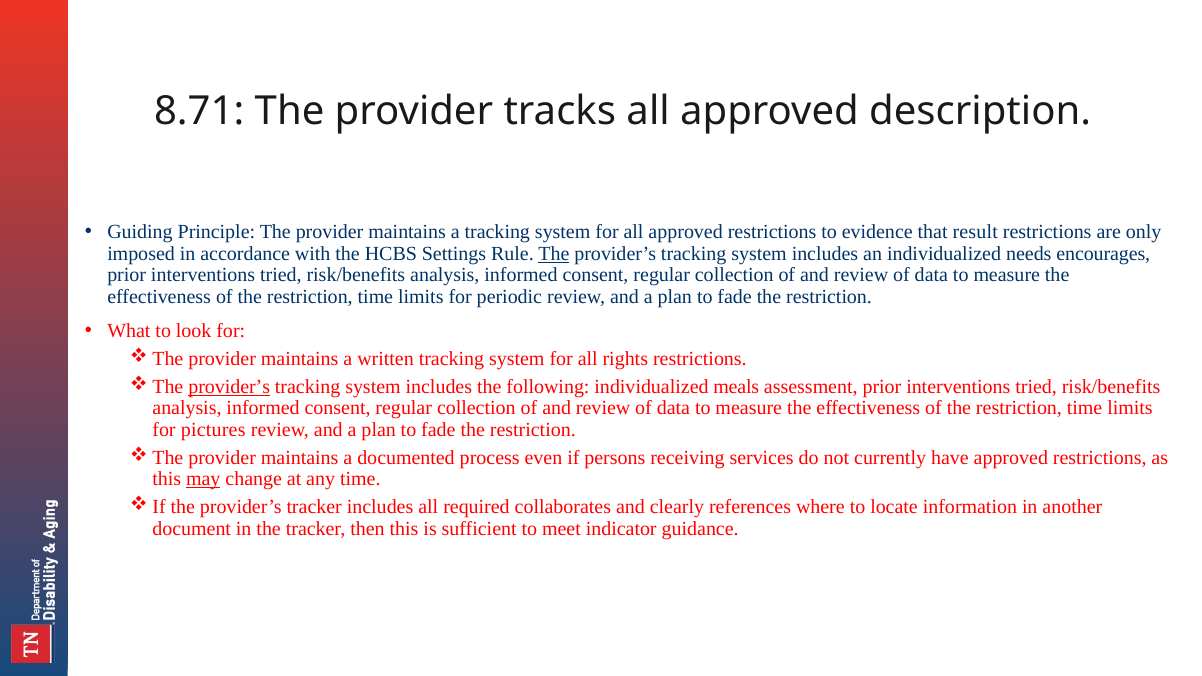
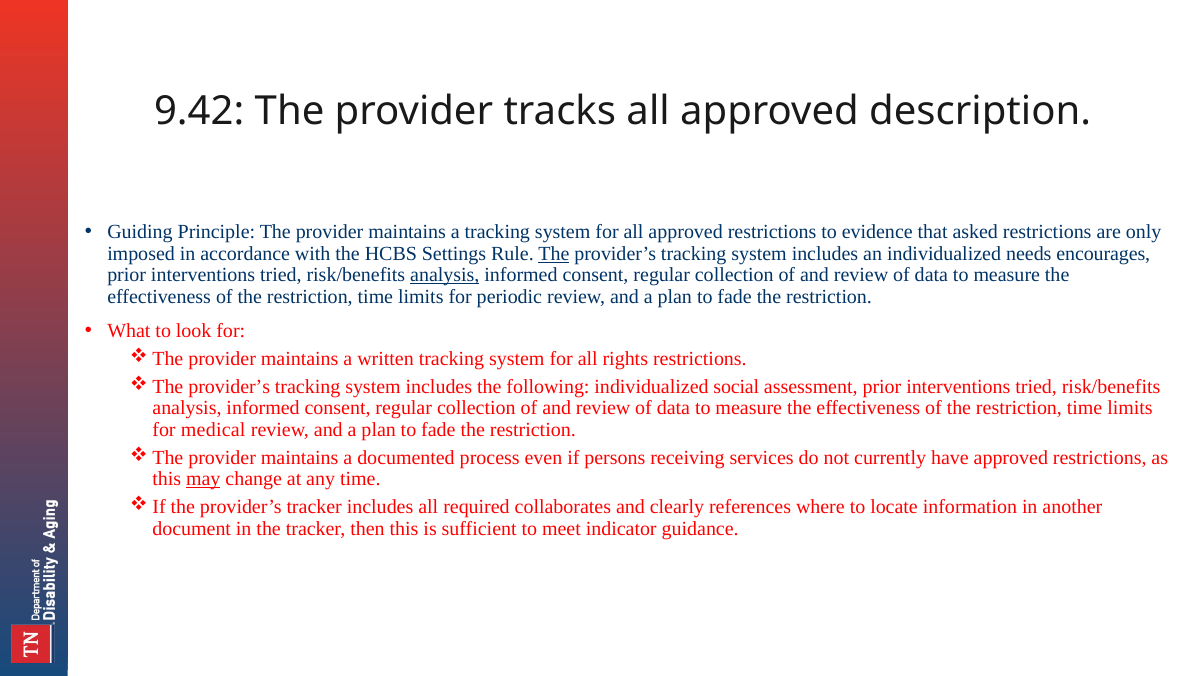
8.71: 8.71 -> 9.42
result: result -> asked
analysis at (445, 275) underline: none -> present
provider’s at (229, 387) underline: present -> none
meals: meals -> social
pictures: pictures -> medical
